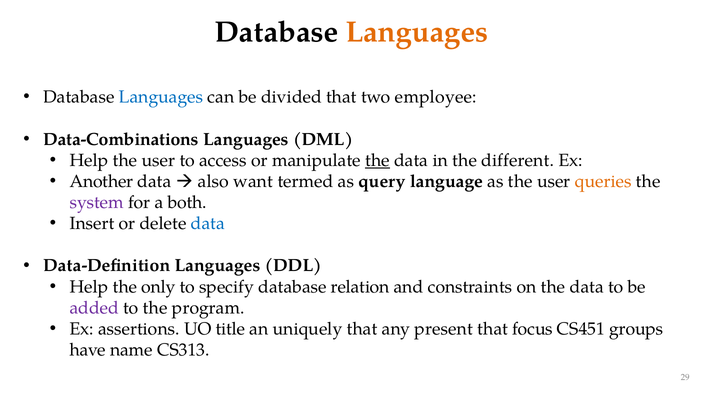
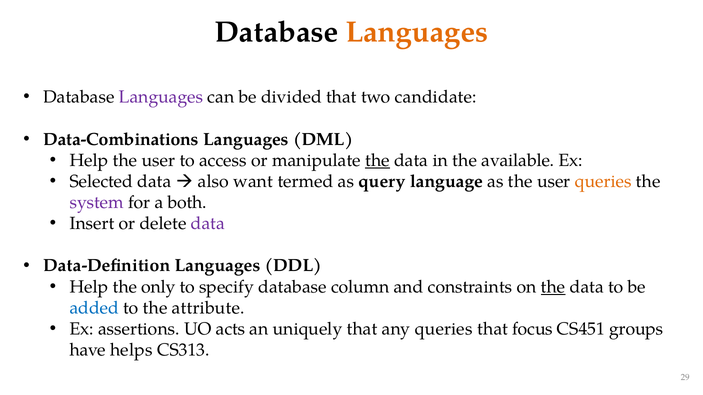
Languages at (161, 97) colour: blue -> purple
employee: employee -> candidate
different: different -> available
Another: Another -> Selected
data at (208, 224) colour: blue -> purple
relation: relation -> column
the at (553, 287) underline: none -> present
added colour: purple -> blue
program: program -> attribute
title: title -> acts
any present: present -> queries
name: name -> helps
